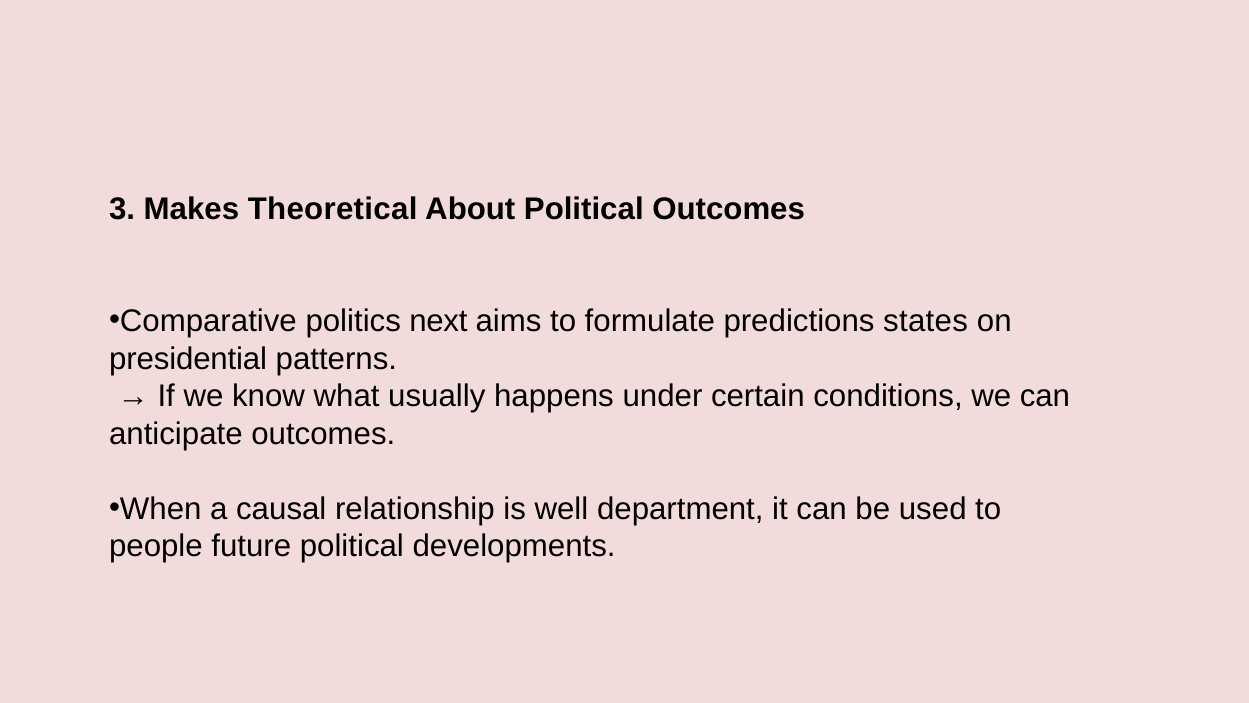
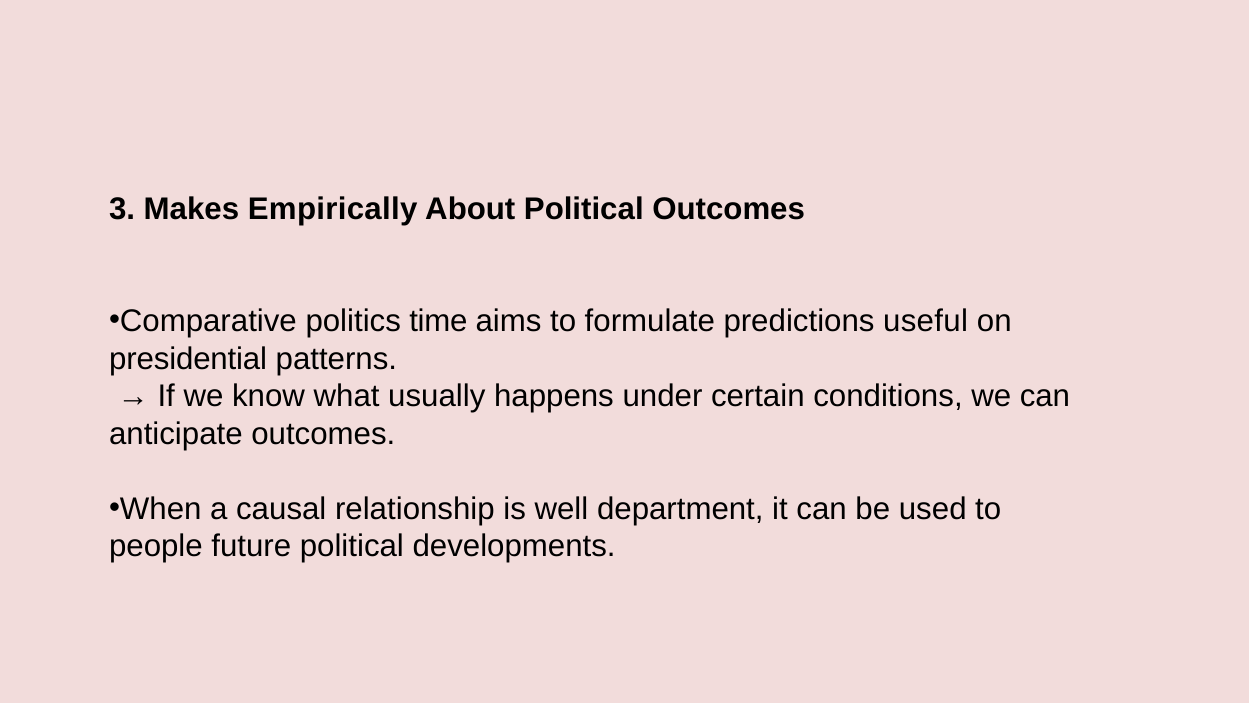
Theoretical: Theoretical -> Empirically
next: next -> time
states: states -> useful
